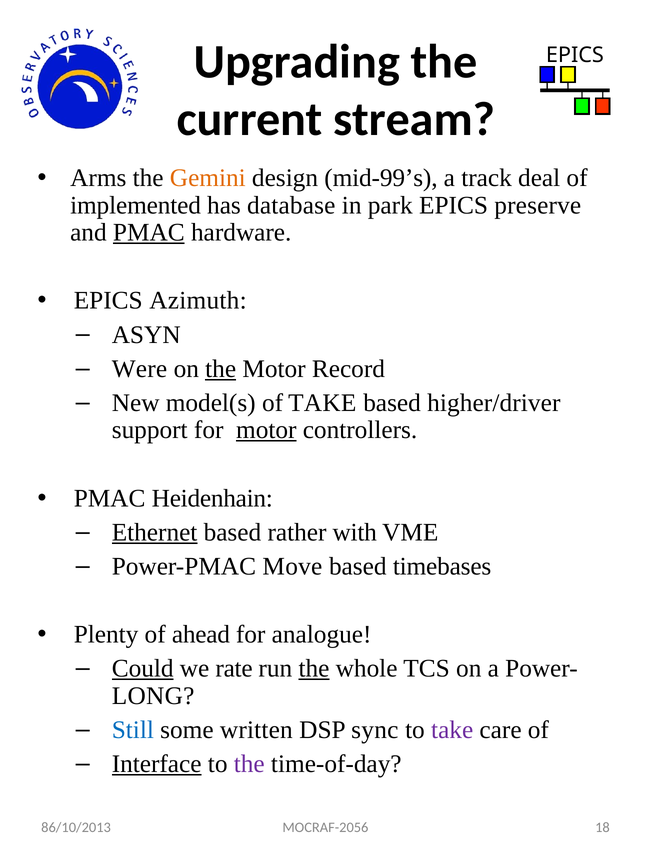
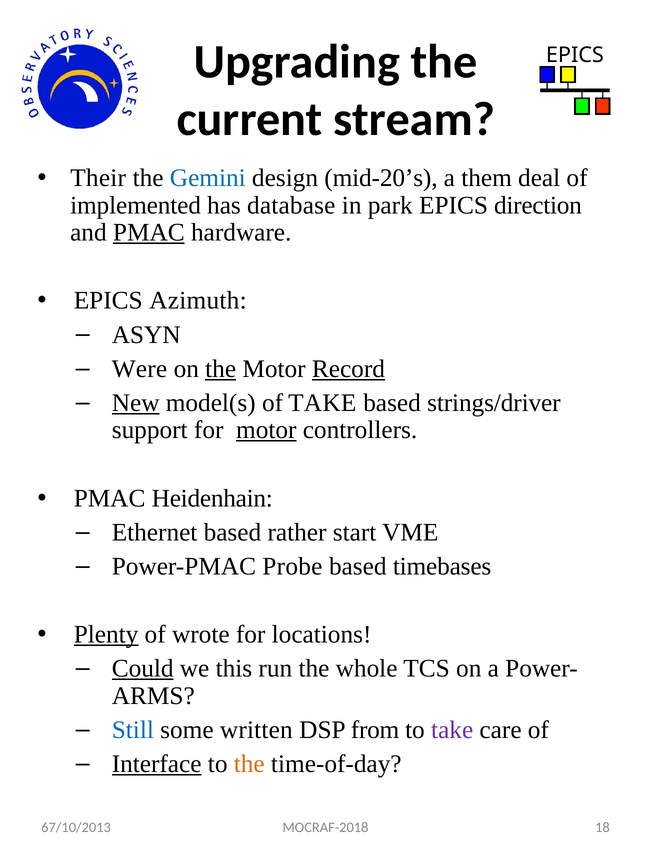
Arms: Arms -> Their
Gemini colour: orange -> blue
mid-99’s: mid-99’s -> mid-20’s
track: track -> them
preserve: preserve -> direction
Record underline: none -> present
New underline: none -> present
higher/driver: higher/driver -> strings/driver
Ethernet underline: present -> none
with: with -> start
Move: Move -> Probe
Plenty underline: none -> present
ahead: ahead -> wrote
analogue: analogue -> locations
rate: rate -> this
the at (314, 669) underline: present -> none
LONG: LONG -> ARMS
sync: sync -> from
the at (249, 765) colour: purple -> orange
MOCRAF-2056: MOCRAF-2056 -> MOCRAF-2018
86/10/2013: 86/10/2013 -> 67/10/2013
